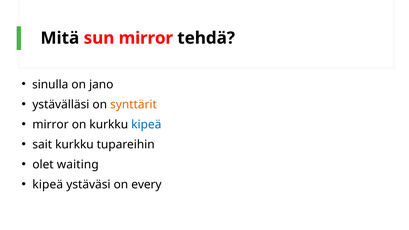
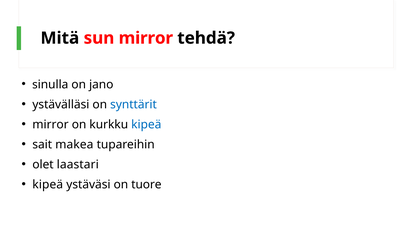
synttärit colour: orange -> blue
sait kurkku: kurkku -> makea
waiting: waiting -> laastari
every: every -> tuore
